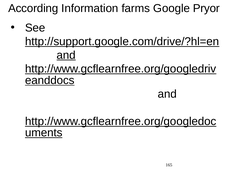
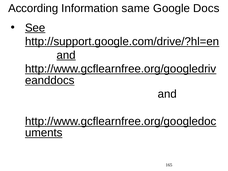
farms: farms -> same
Pryor: Pryor -> Docs
See underline: none -> present
